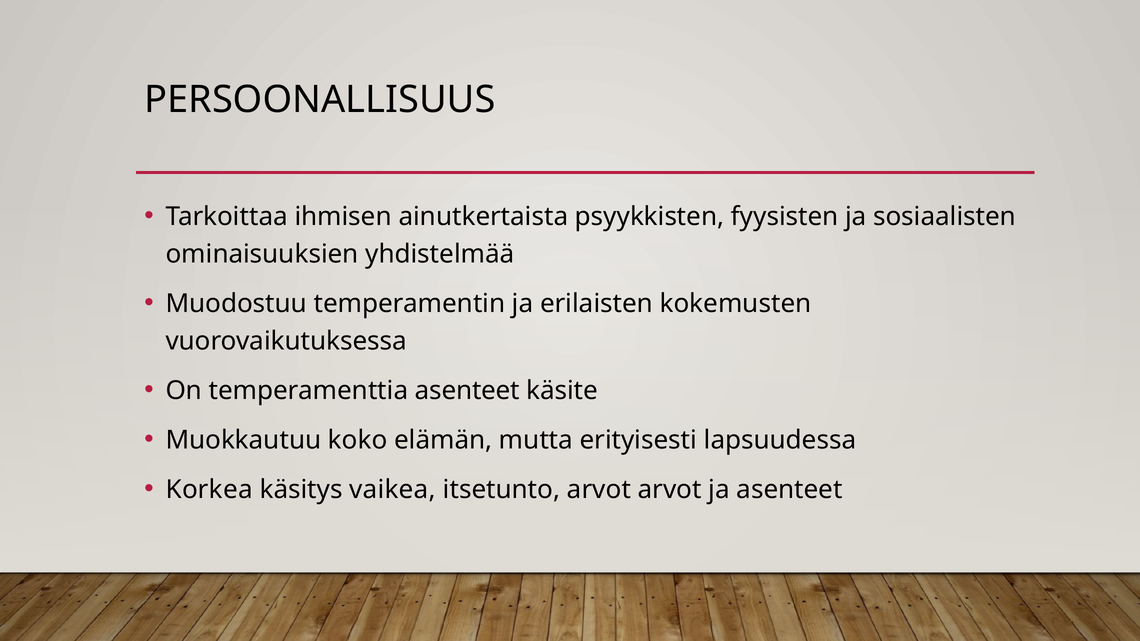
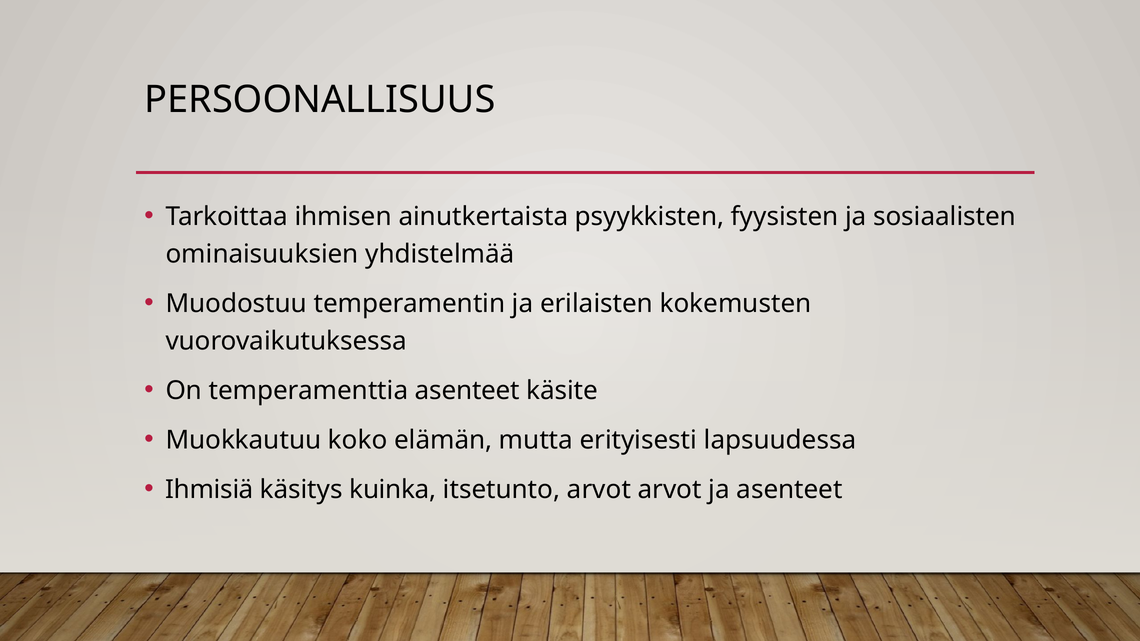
Korkea: Korkea -> Ihmisiä
vaikea: vaikea -> kuinka
